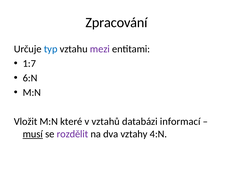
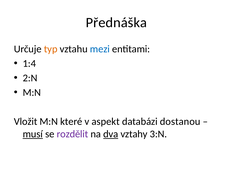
Zpracování: Zpracování -> Přednáška
typ colour: blue -> orange
mezi colour: purple -> blue
1:7: 1:7 -> 1:4
6:N: 6:N -> 2:N
vztahů: vztahů -> aspekt
informací: informací -> dostanou
dva underline: none -> present
4:N: 4:N -> 3:N
